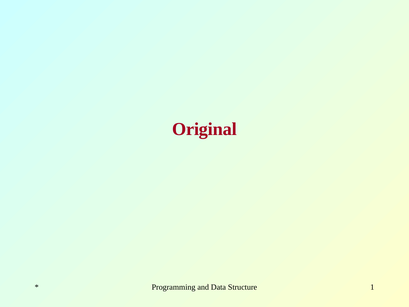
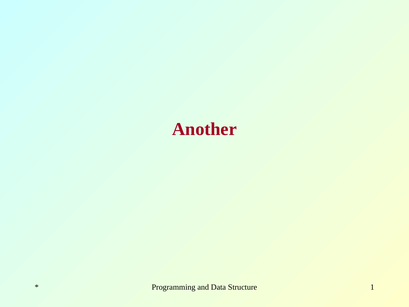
Original: Original -> Another
